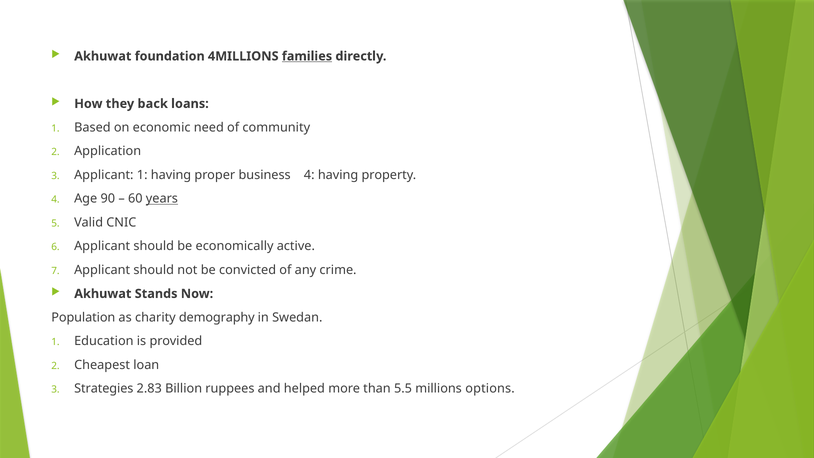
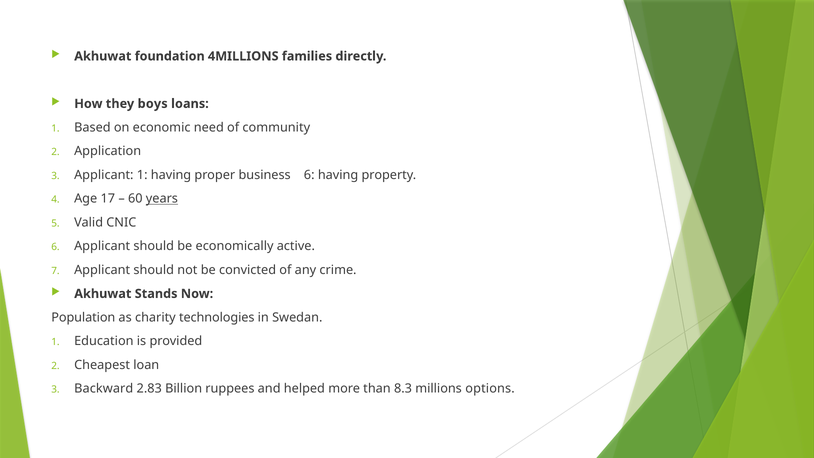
families underline: present -> none
back: back -> boys
business 4: 4 -> 6
90: 90 -> 17
demography: demography -> technologies
Strategies: Strategies -> Backward
5.5: 5.5 -> 8.3
